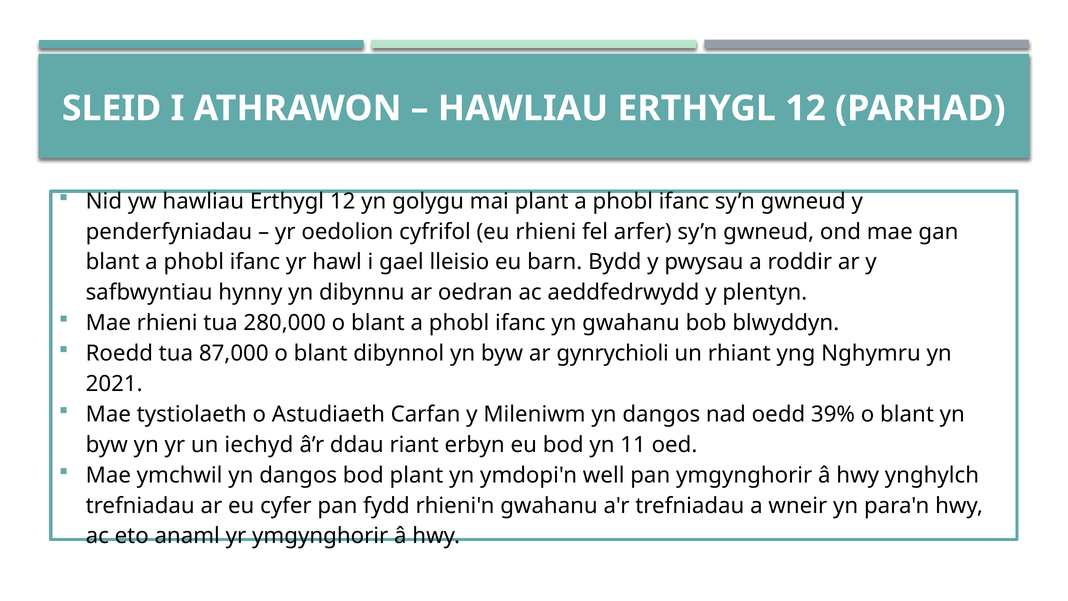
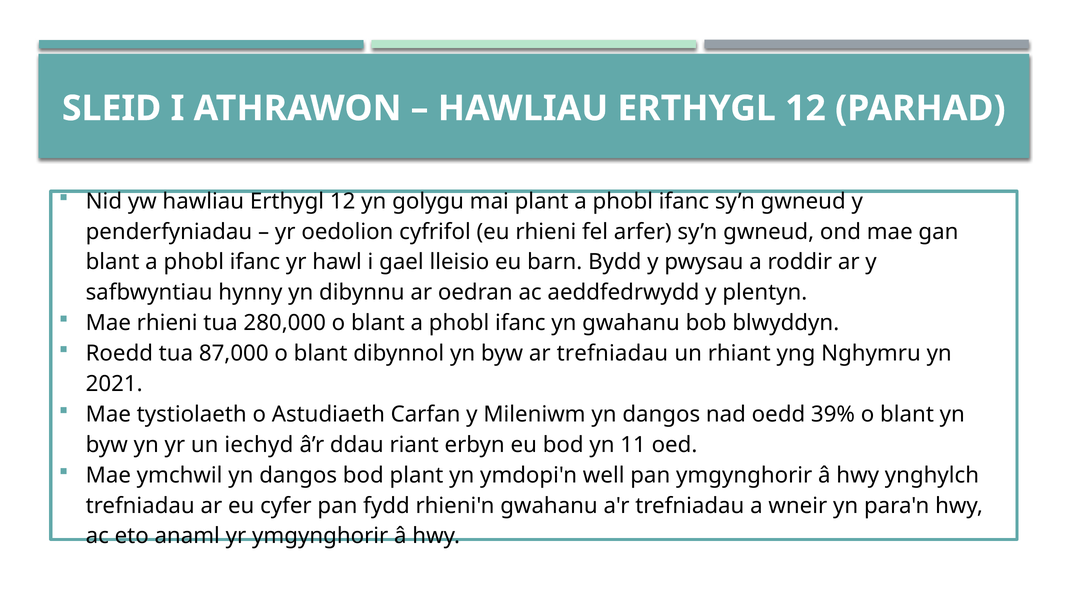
ar gynrychioli: gynrychioli -> trefniadau
